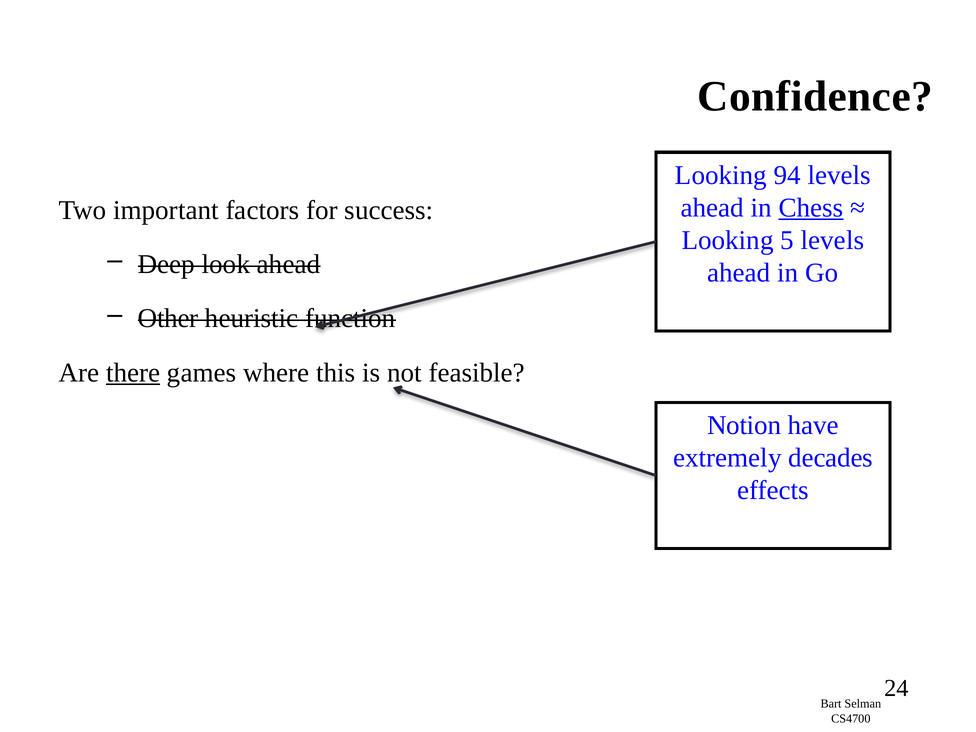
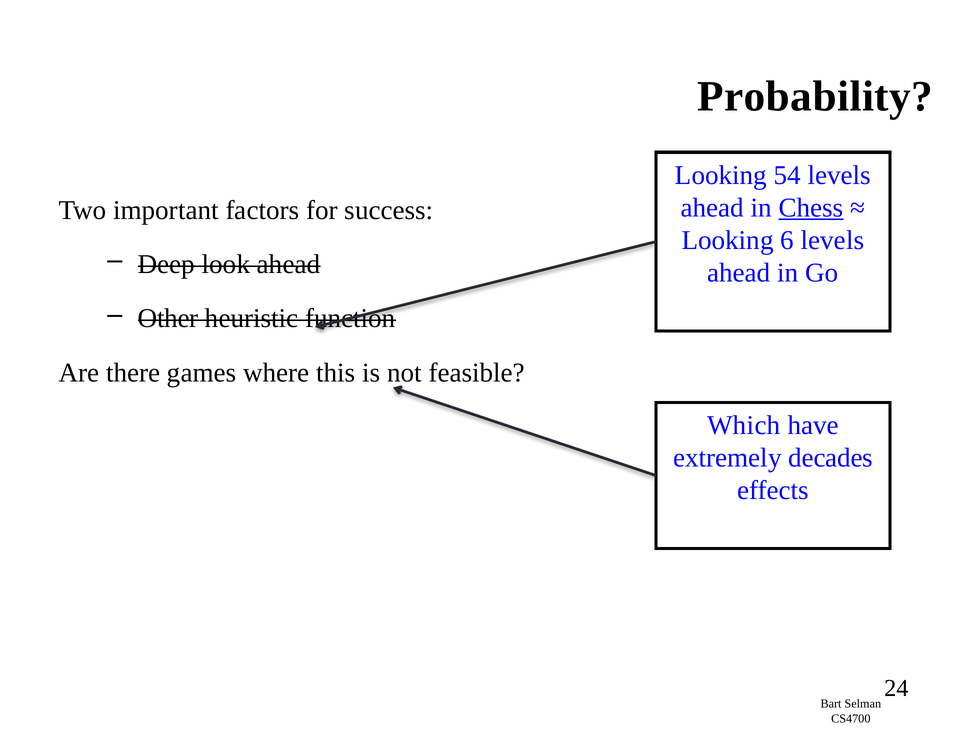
Confidence: Confidence -> Probability
94: 94 -> 54
5: 5 -> 6
there underline: present -> none
Notion: Notion -> Which
